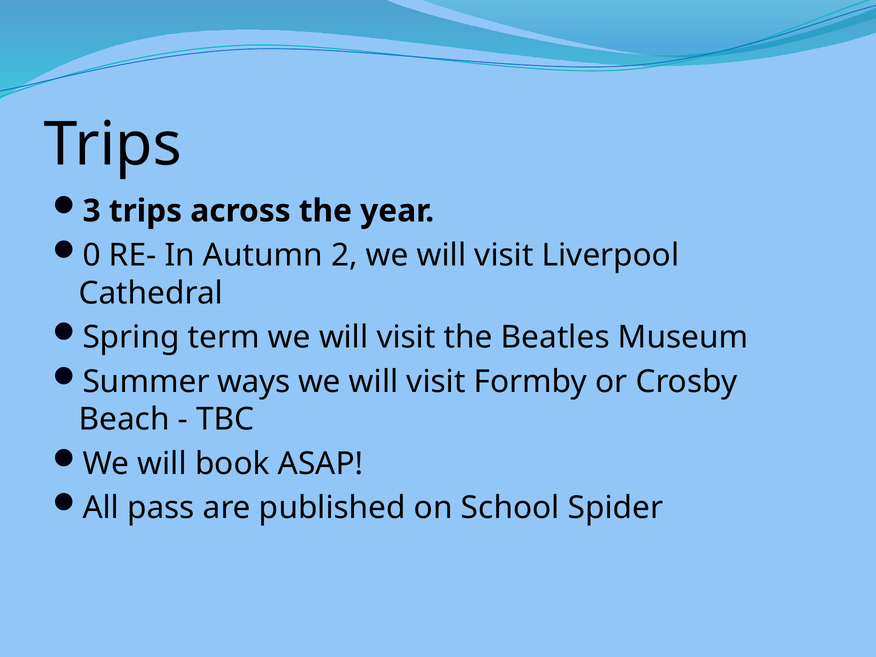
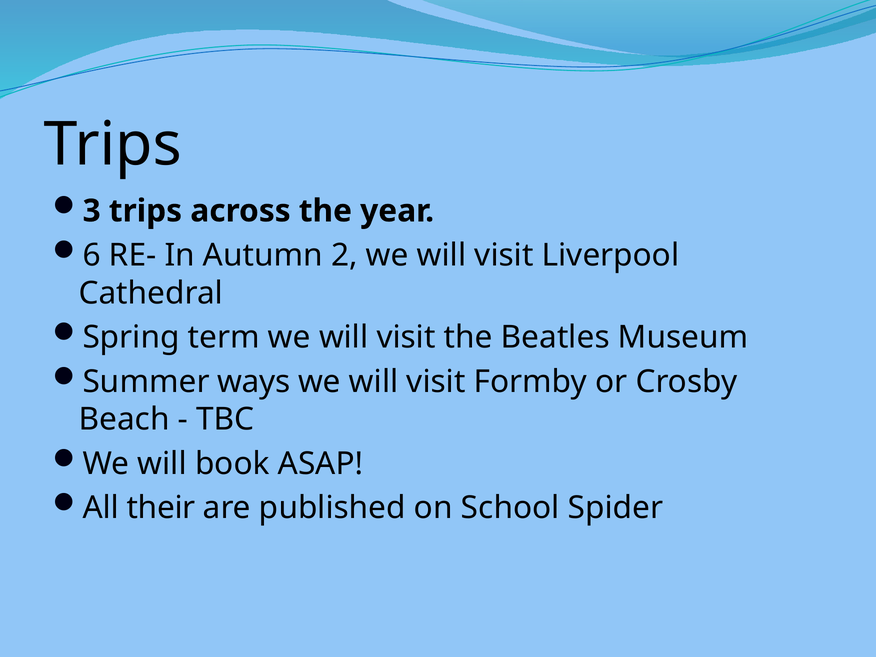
0: 0 -> 6
pass: pass -> their
